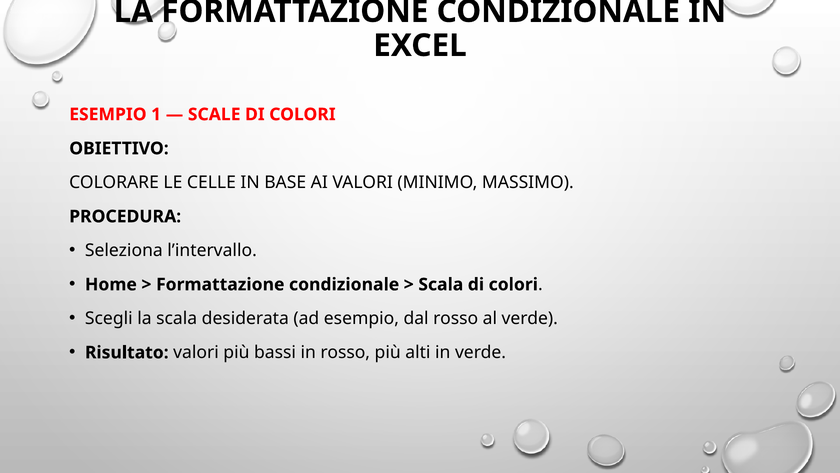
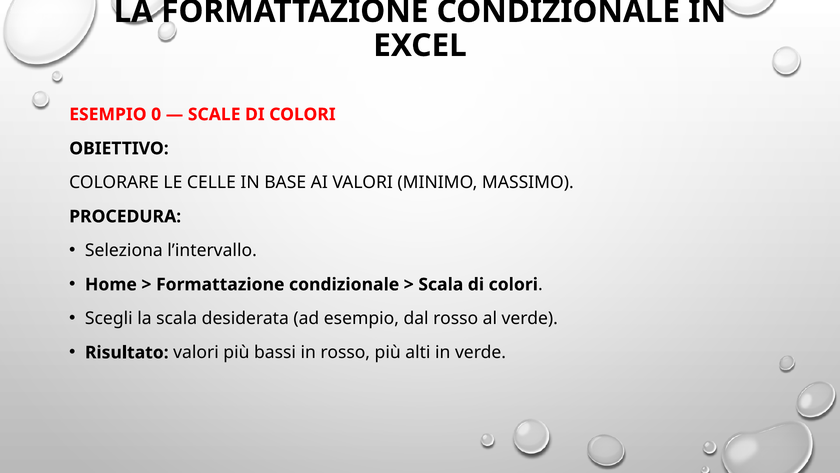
1: 1 -> 0
